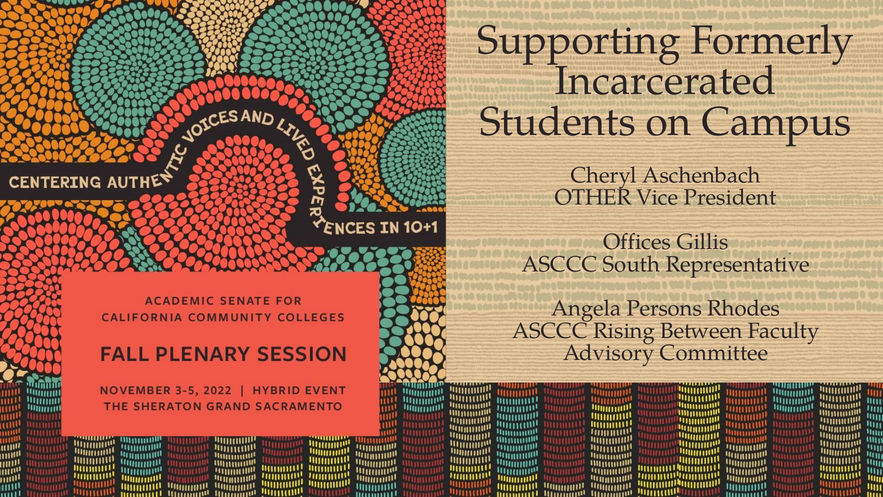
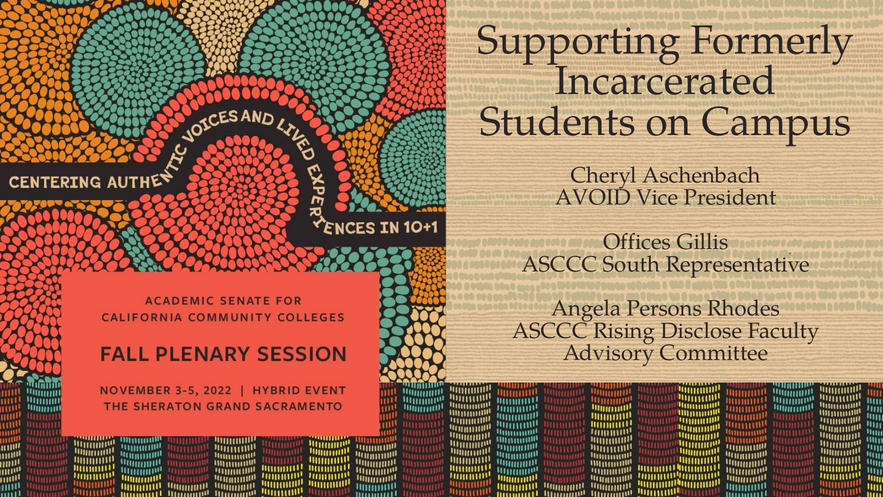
OTHER: OTHER -> AVOID
Between: Between -> Disclose
